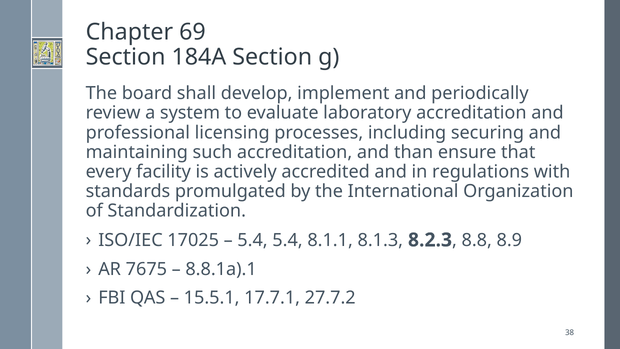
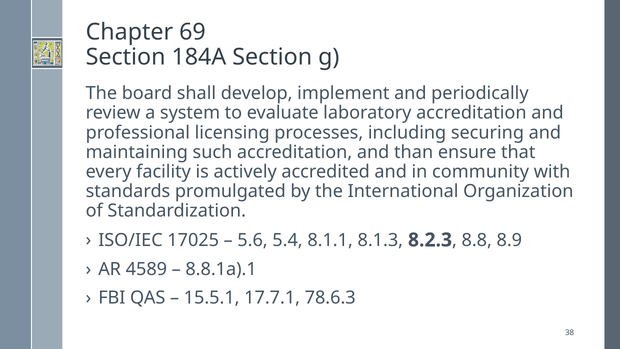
regulations: regulations -> community
5.4 at (253, 240): 5.4 -> 5.6
7675: 7675 -> 4589
27.7.2: 27.7.2 -> 78.6.3
